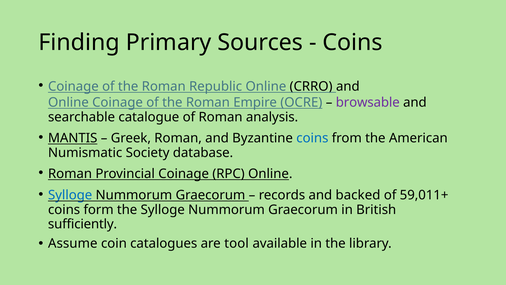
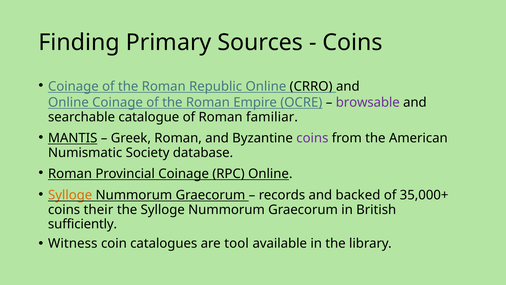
analysis: analysis -> familiar
coins at (312, 138) colour: blue -> purple
Sylloge at (70, 195) colour: blue -> orange
59,011+: 59,011+ -> 35,000+
form: form -> their
Assume: Assume -> Witness
